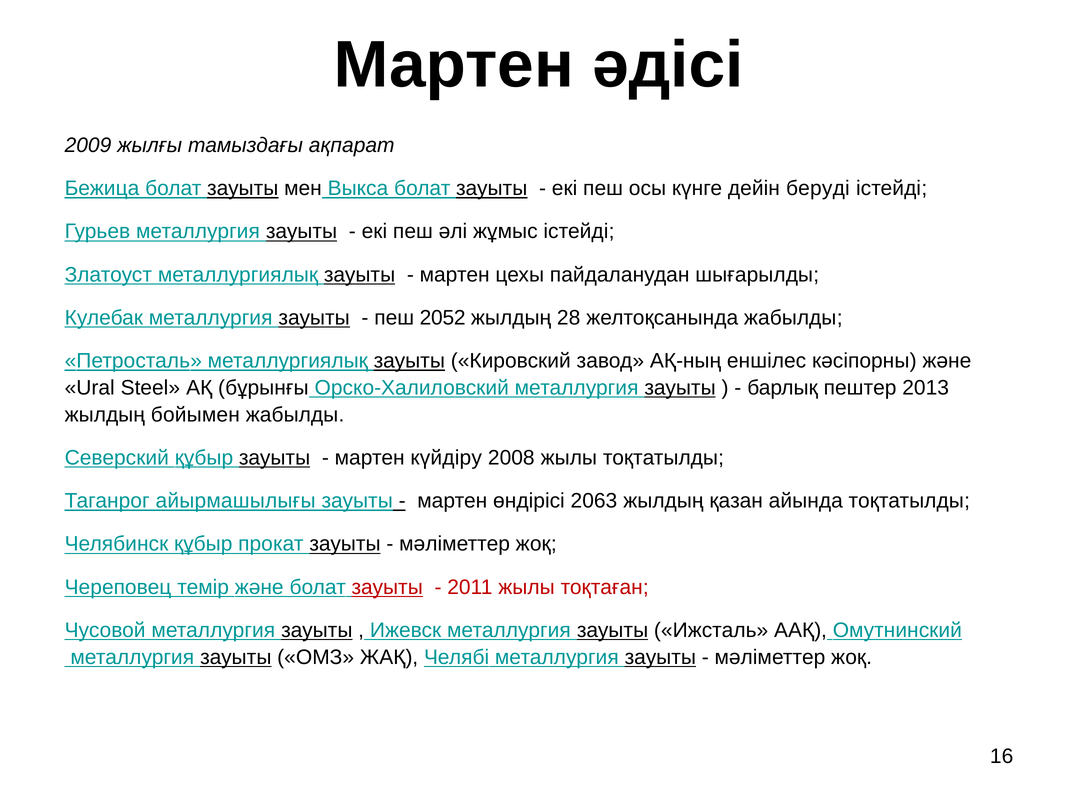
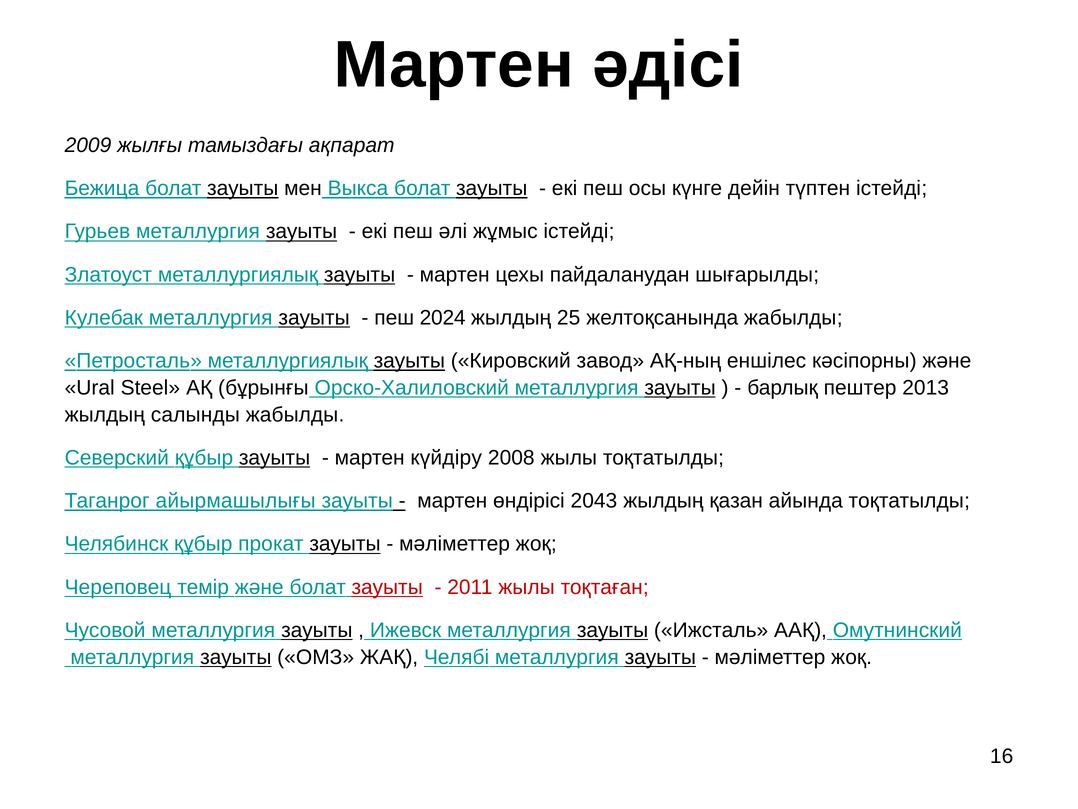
беруді: беруді -> түптен
2052: 2052 -> 2024
28: 28 -> 25
бойымен: бойымен -> салынды
2063: 2063 -> 2043
